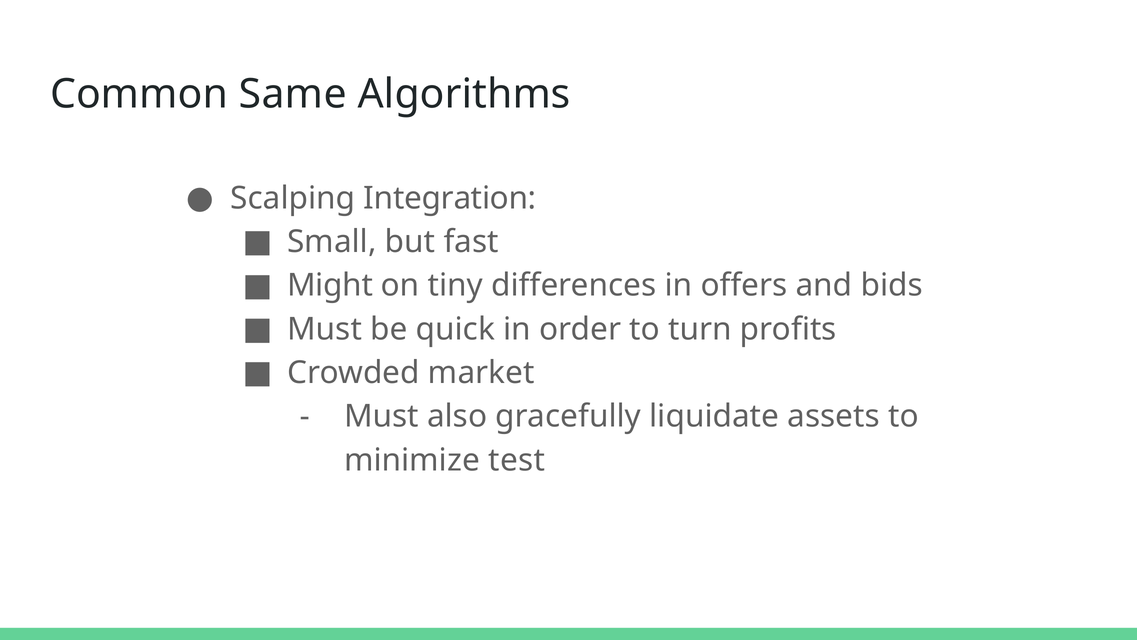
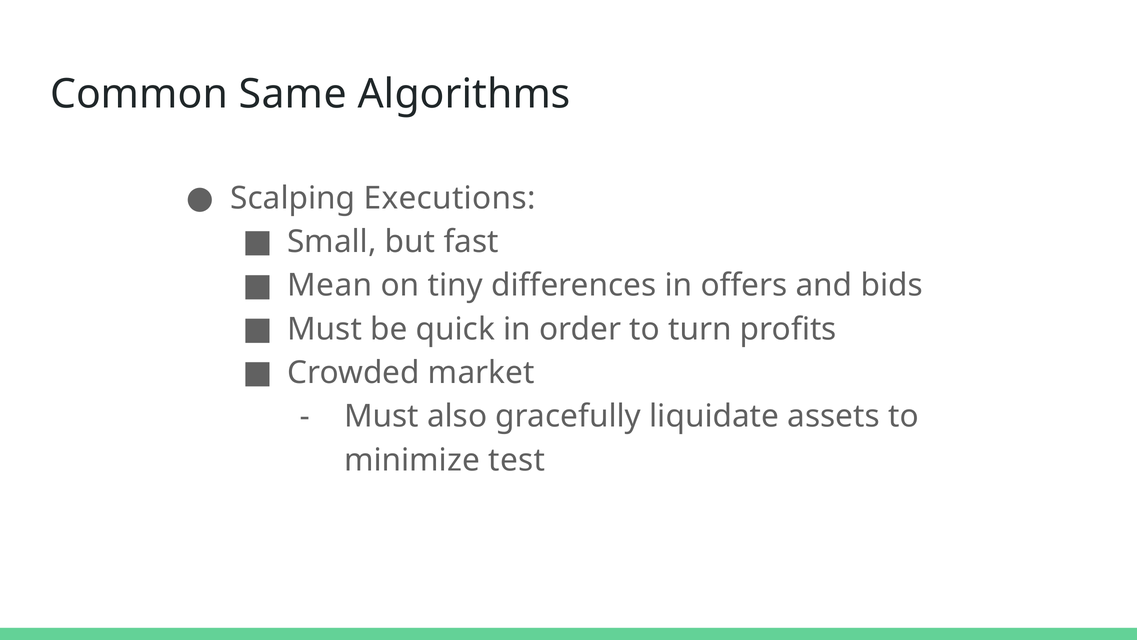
Integration: Integration -> Executions
Might: Might -> Mean
